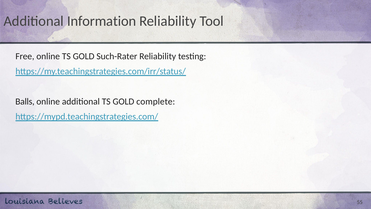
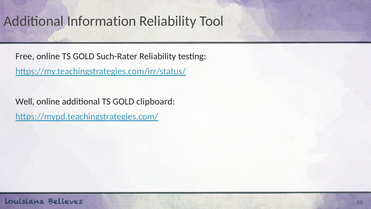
Balls: Balls -> Well
complete: complete -> clipboard
